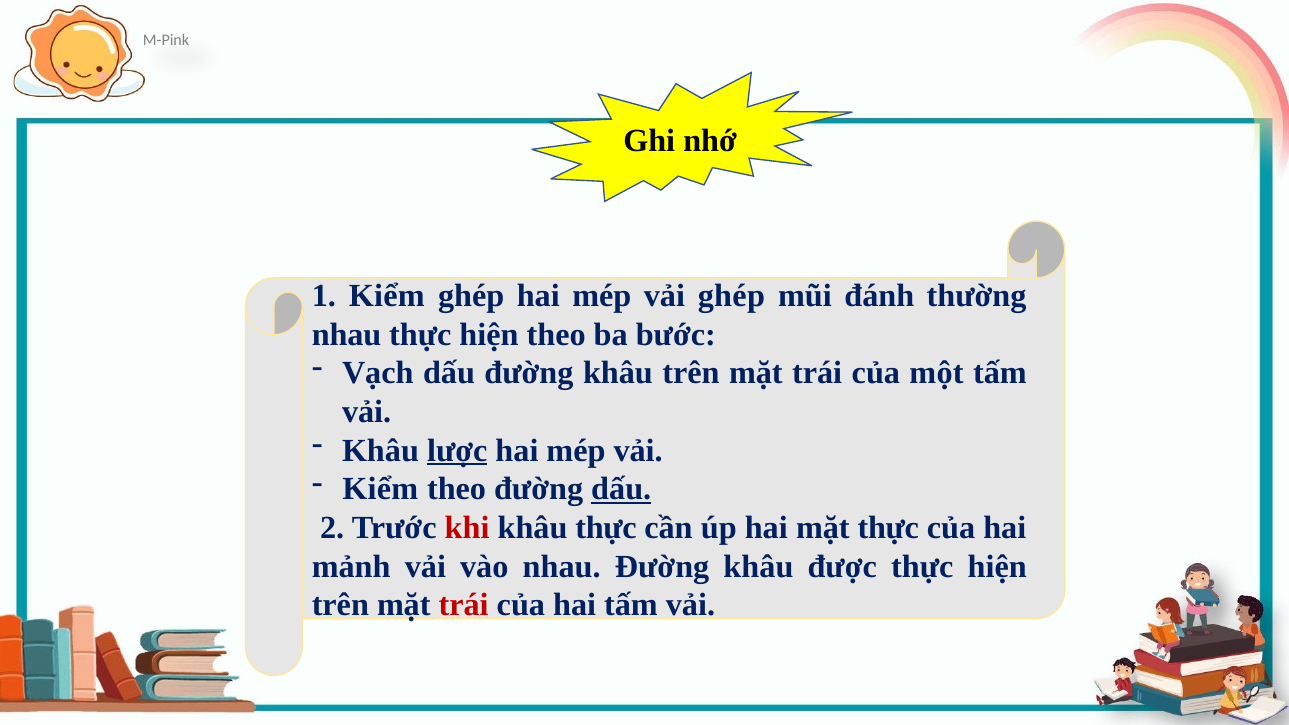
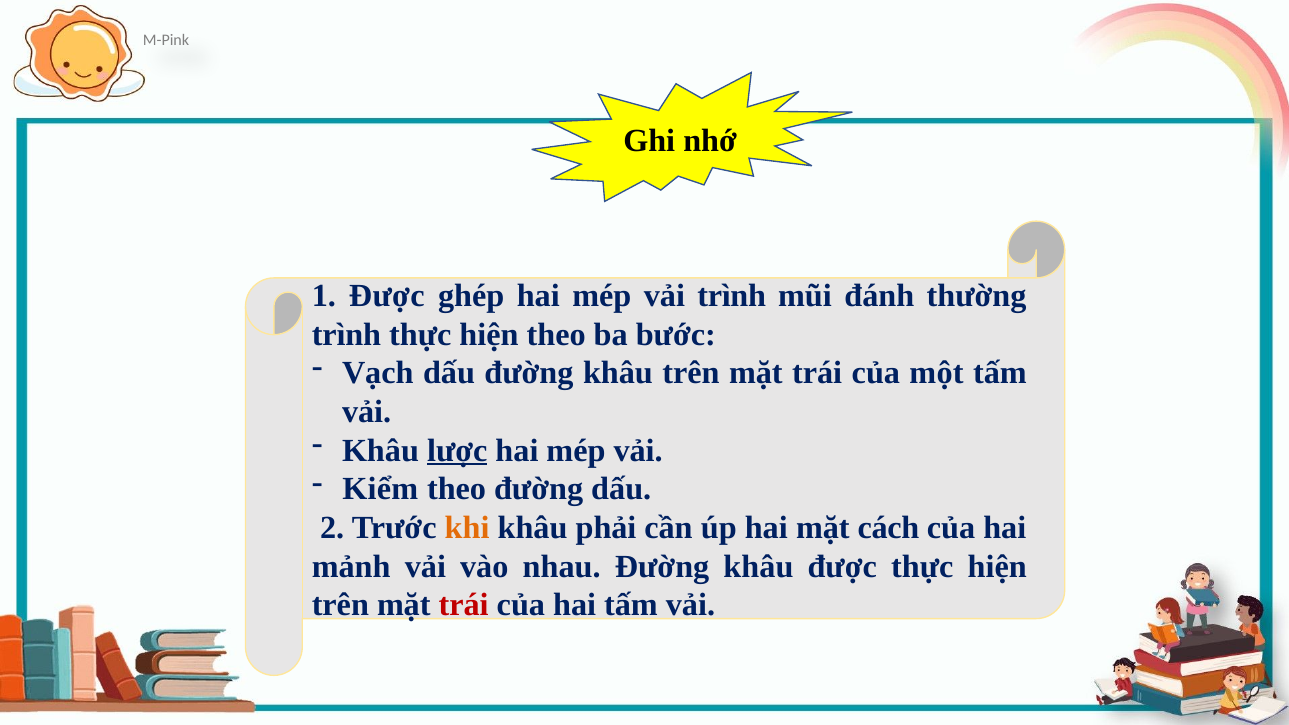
1 Kiểm: Kiểm -> Được
vải ghép: ghép -> trình
nhau at (346, 335): nhau -> trình
dấu at (621, 489) underline: present -> none
khi colour: red -> orange
khâu thực: thực -> phải
mặt thực: thực -> cách
